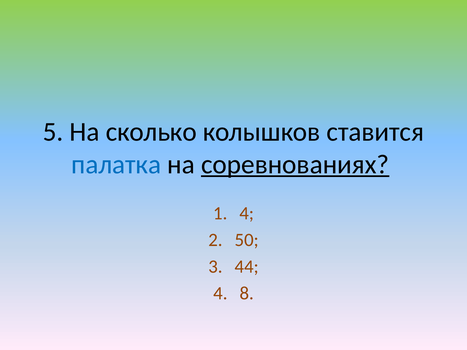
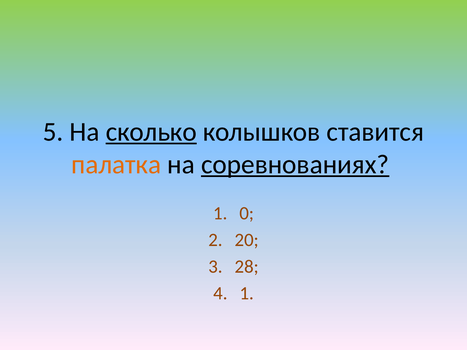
сколько underline: none -> present
палатка colour: blue -> orange
4 at (247, 213): 4 -> 0
50: 50 -> 20
44: 44 -> 28
8 at (247, 294): 8 -> 1
